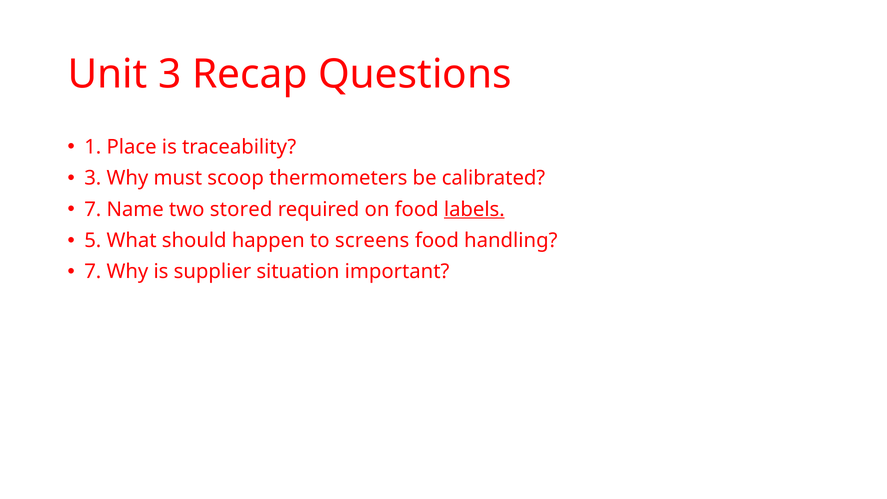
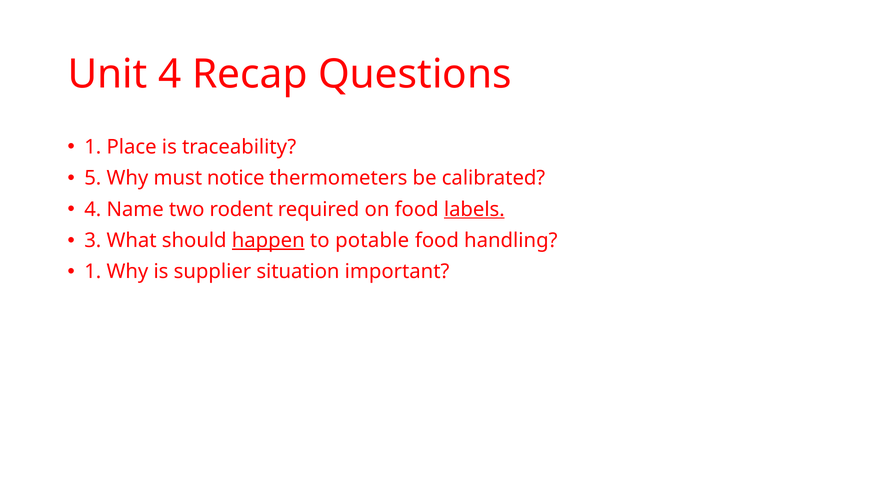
Unit 3: 3 -> 4
3 at (93, 178): 3 -> 5
scoop: scoop -> notice
7 at (93, 209): 7 -> 4
stored: stored -> rodent
5: 5 -> 3
happen underline: none -> present
screens: screens -> potable
7 at (93, 272): 7 -> 1
